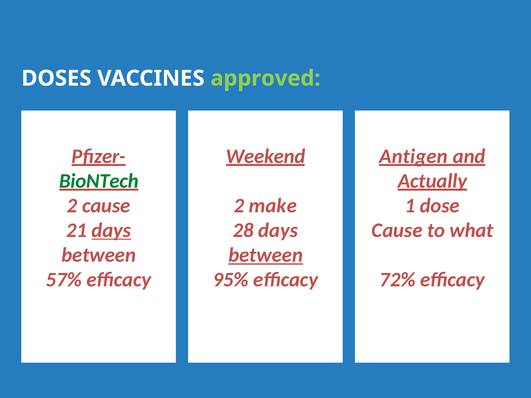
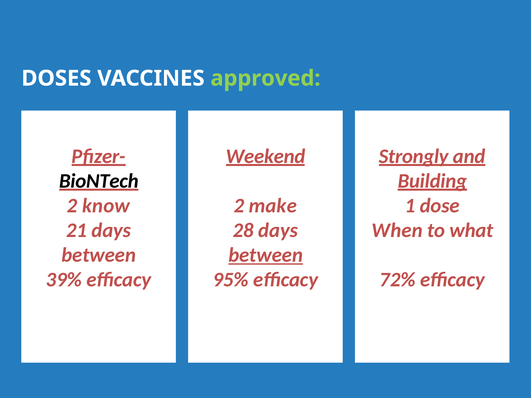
Antigen: Antigen -> Strongly
BioNTech colour: green -> black
Actually: Actually -> Building
2 cause: cause -> know
days at (111, 230) underline: present -> none
Cause at (397, 230): Cause -> When
57%: 57% -> 39%
